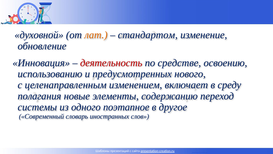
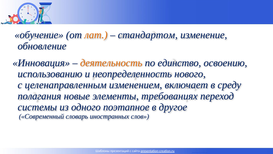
духовной: духовной -> обучение
деятельность colour: red -> orange
средстве: средстве -> единство
предусмотренных: предусмотренных -> неопределенность
содержанию: содержанию -> требованиях
